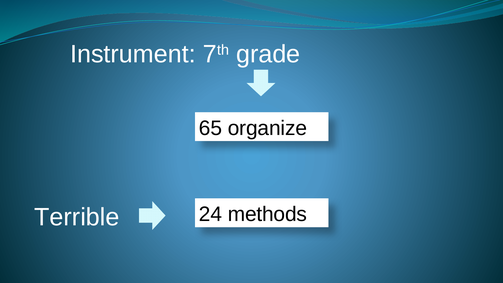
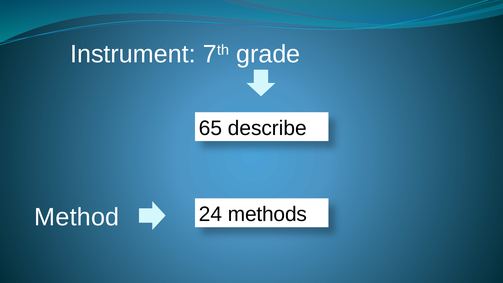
organize: organize -> describe
Terrible: Terrible -> Method
